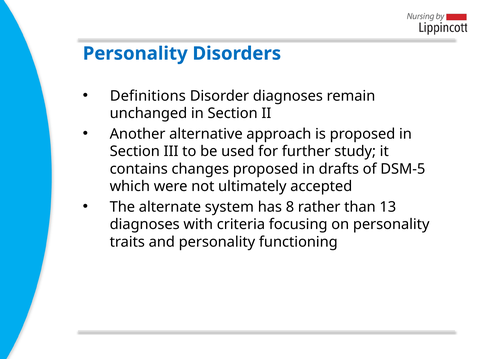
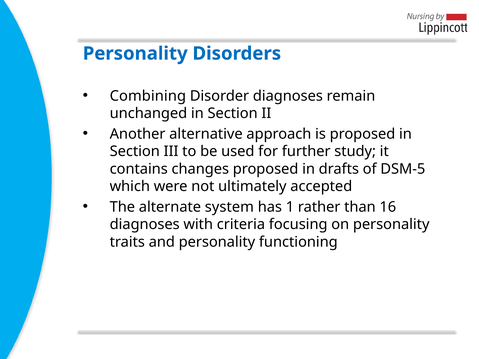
Definitions: Definitions -> Combining
8: 8 -> 1
13: 13 -> 16
